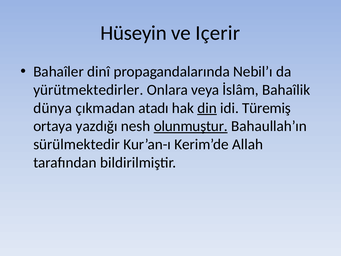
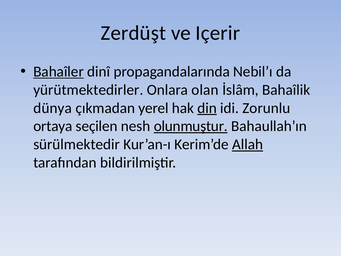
Hüseyin: Hüseyin -> Zerdüşt
Bahaîler underline: none -> present
veya: veya -> olan
atadı: atadı -> yerel
Türemiş: Türemiş -> Zorunlu
yazdığı: yazdığı -> seçilen
Allah underline: none -> present
